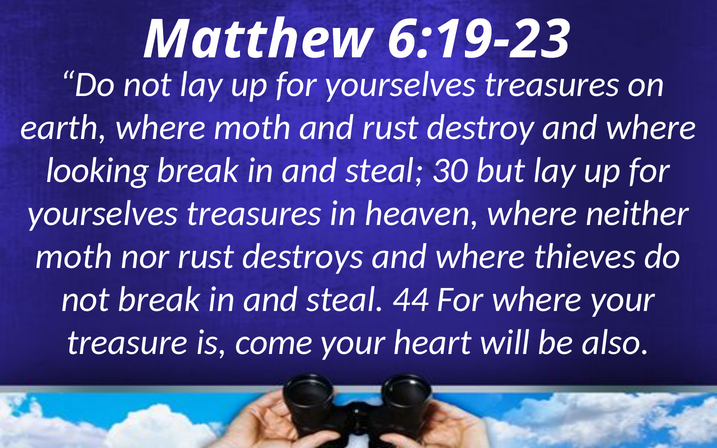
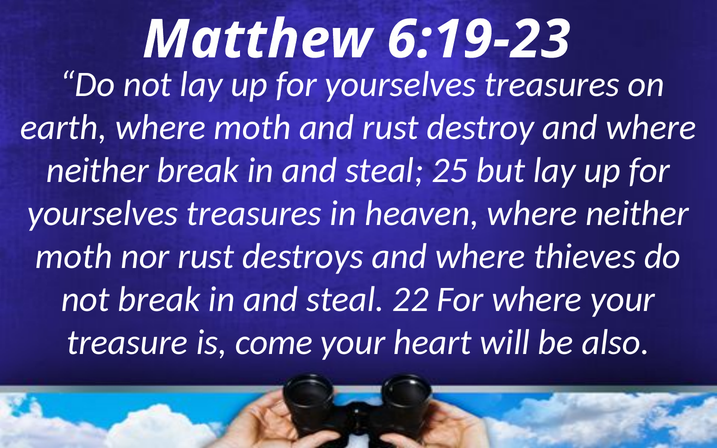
looking at (98, 170): looking -> neither
30: 30 -> 25
44: 44 -> 22
